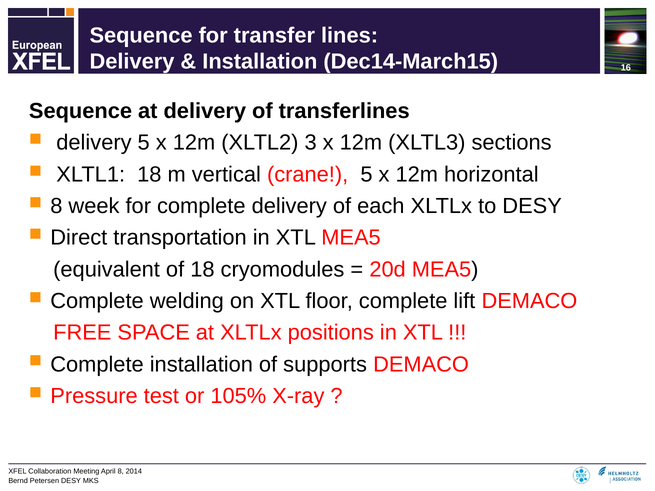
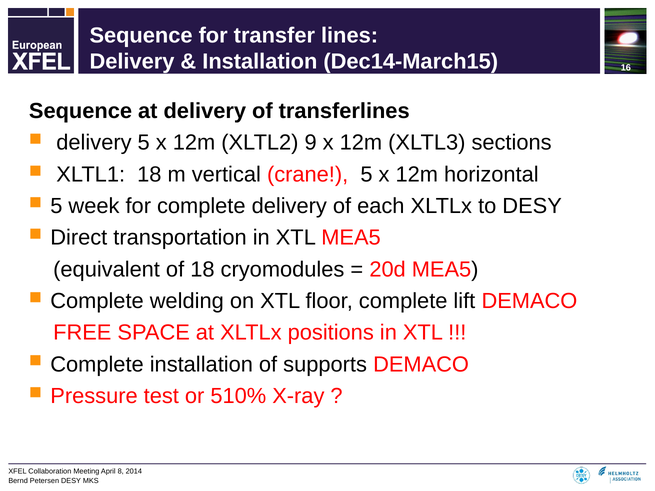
3: 3 -> 9
8 at (56, 206): 8 -> 5
105%: 105% -> 510%
